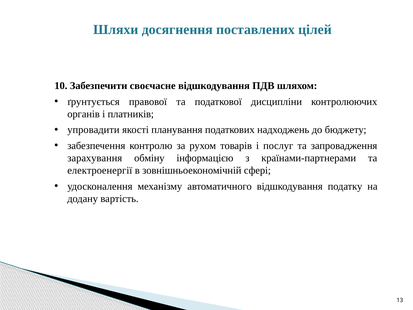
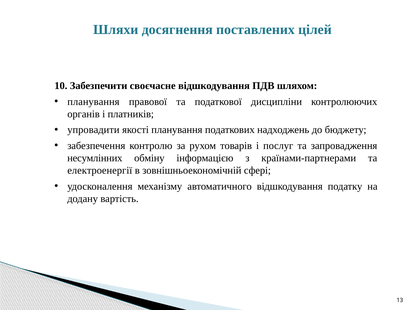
ґрунтується at (93, 102): ґрунтується -> планування
зарахування: зарахування -> несумлінних
